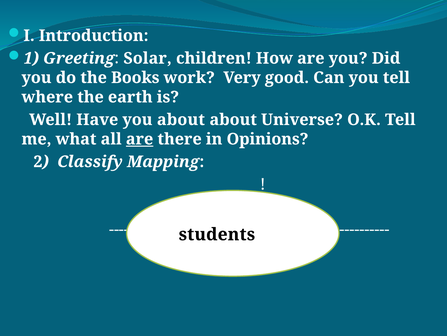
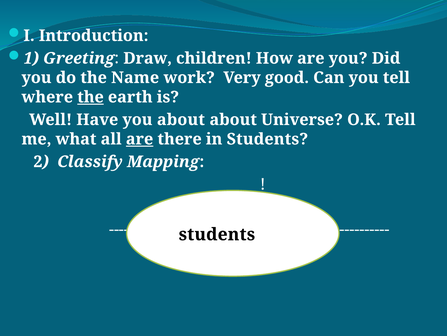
Solar: Solar -> Draw
Books: Books -> Name
the at (90, 97) underline: none -> present
in Opinions: Opinions -> Students
